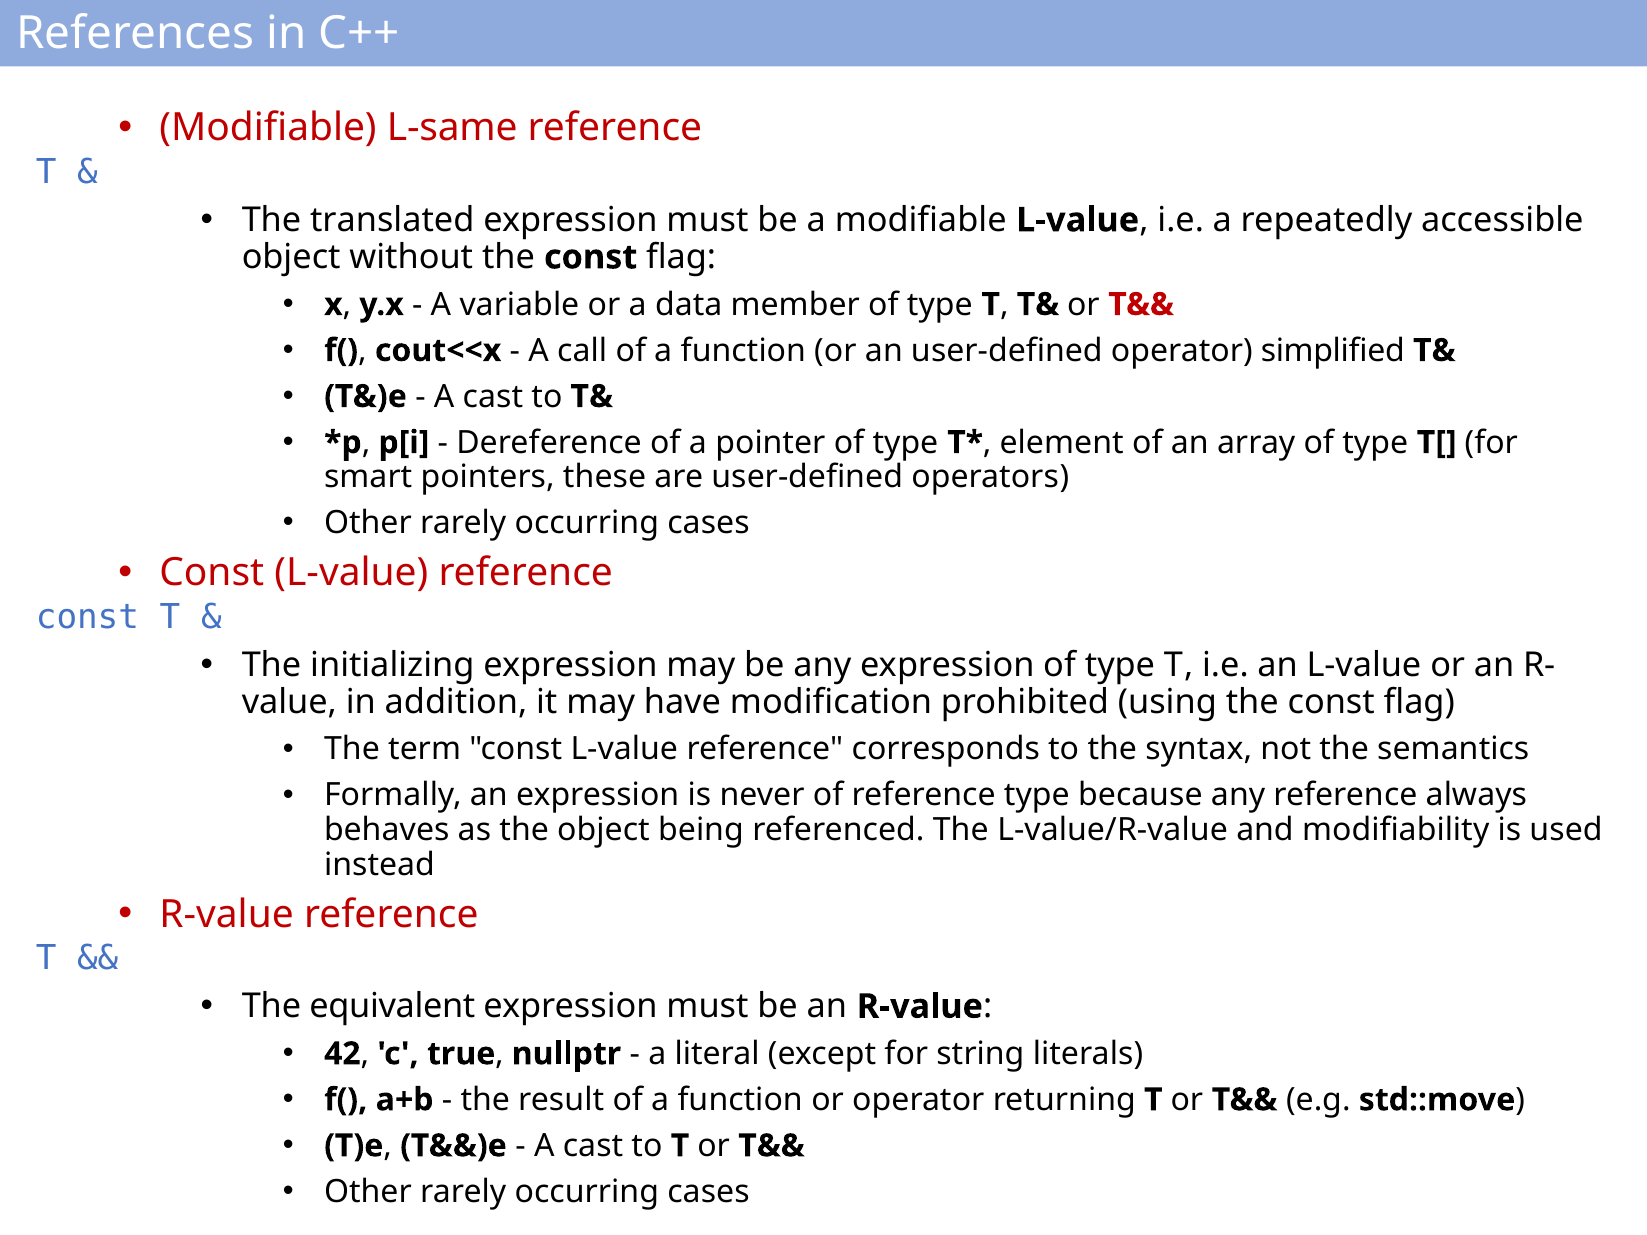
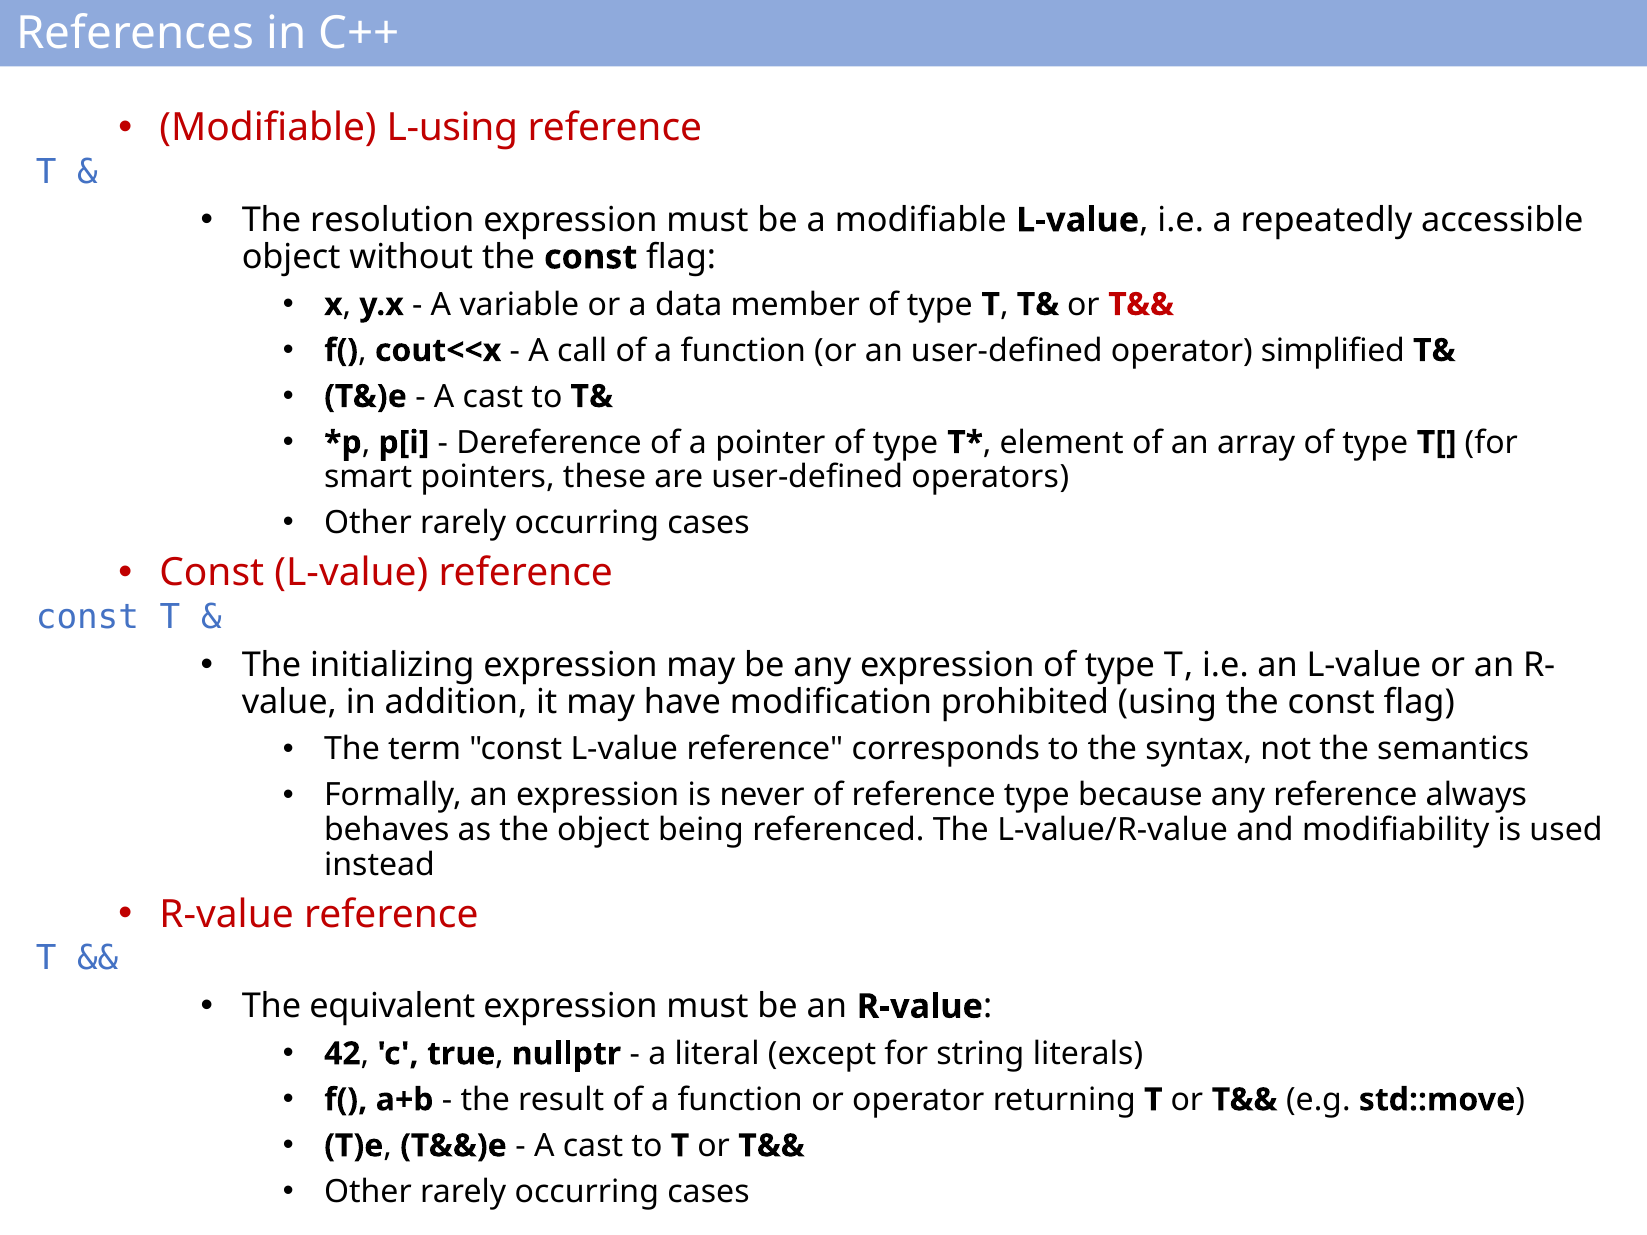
L-same: L-same -> L-using
translated: translated -> resolution
